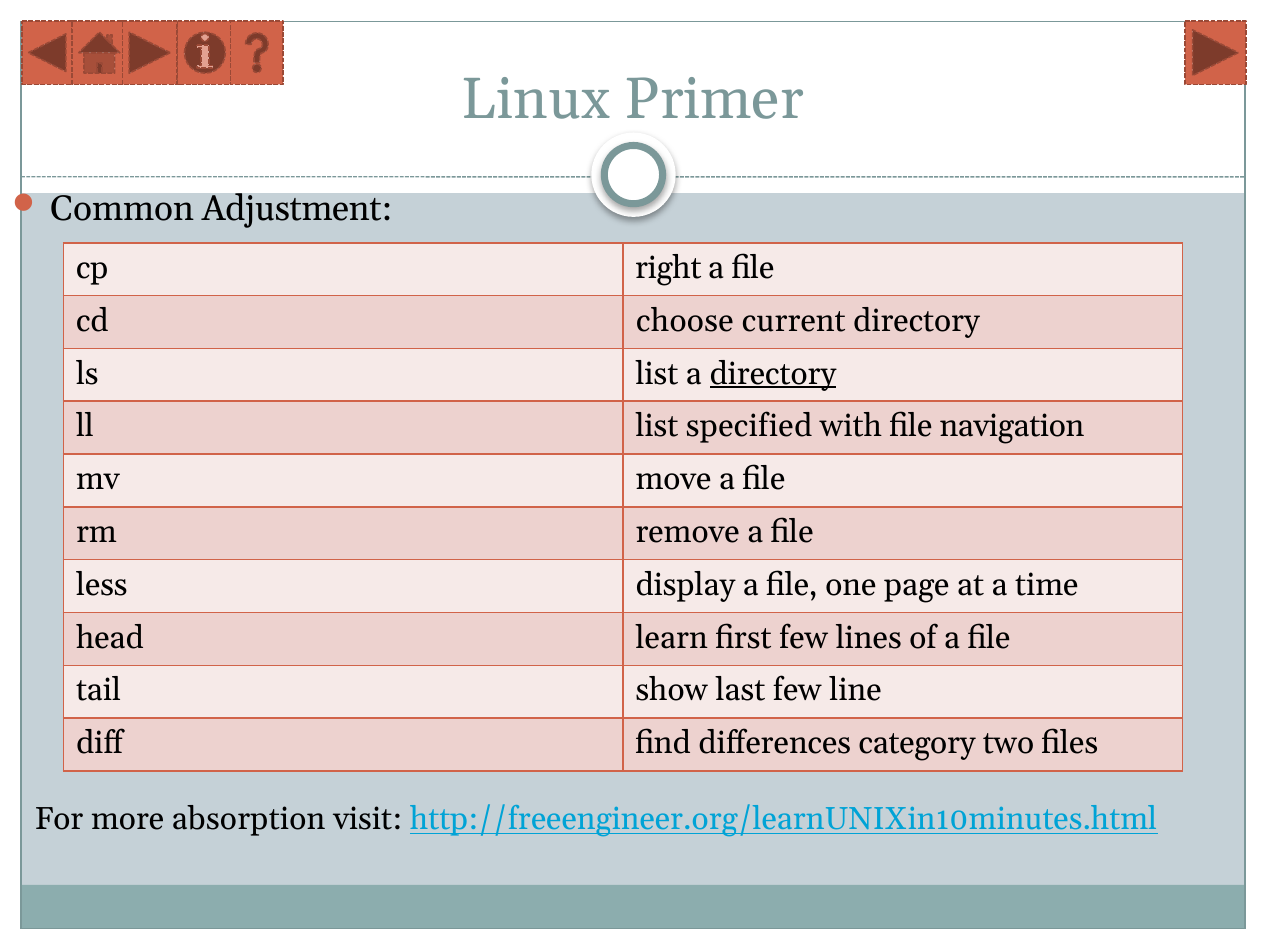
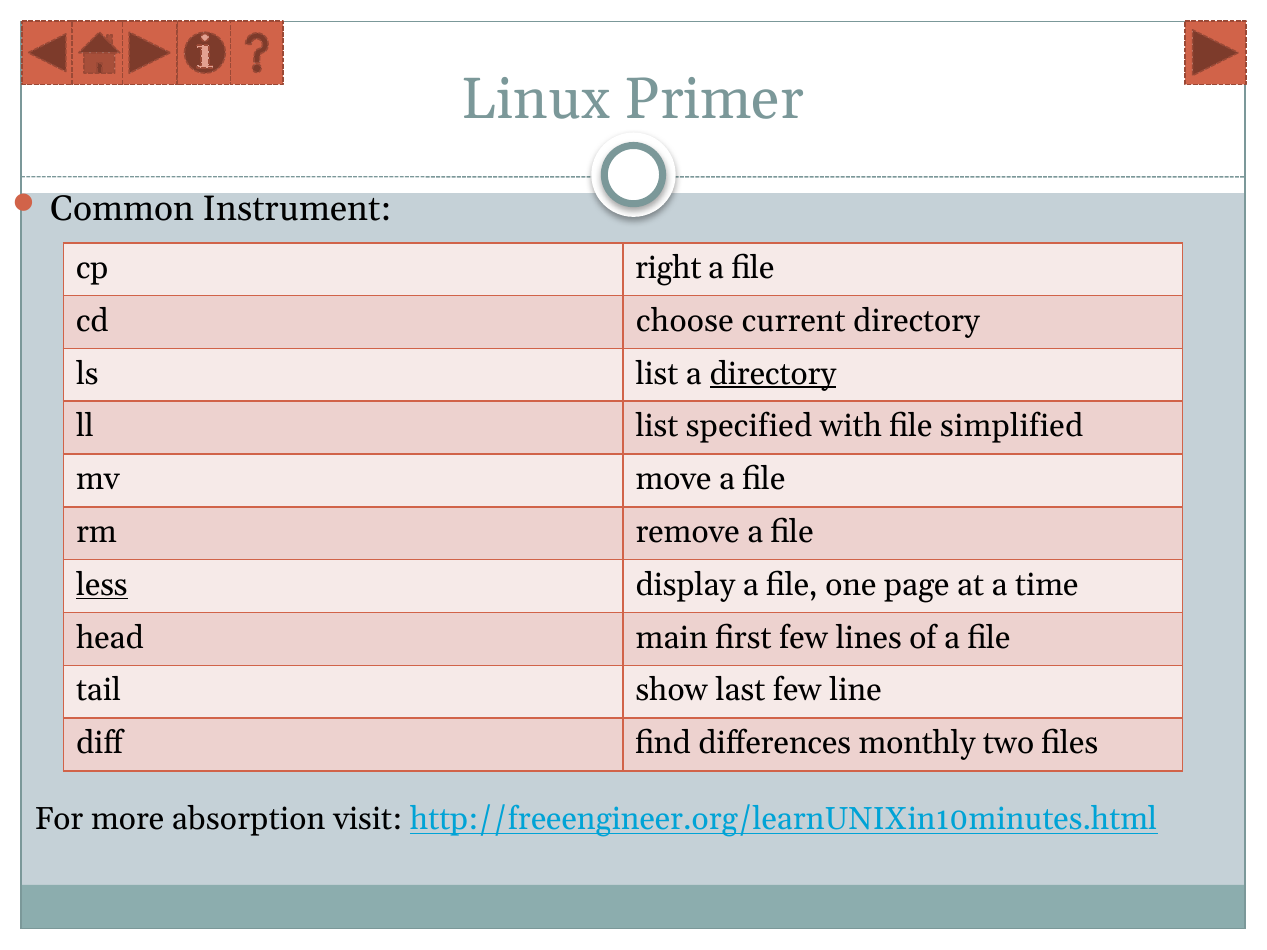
Adjustment: Adjustment -> Instrument
navigation: navigation -> simplified
less underline: none -> present
learn: learn -> main
category: category -> monthly
